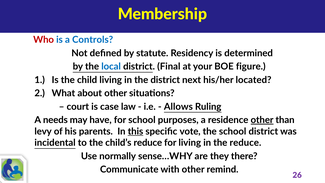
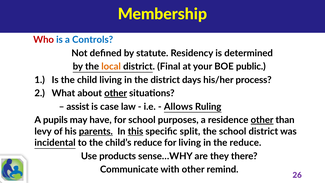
local colour: blue -> orange
figure: figure -> public
next: next -> days
located: located -> process
other at (116, 93) underline: none -> present
court: court -> assist
needs: needs -> pupils
parents underline: none -> present
vote: vote -> split
normally: normally -> products
